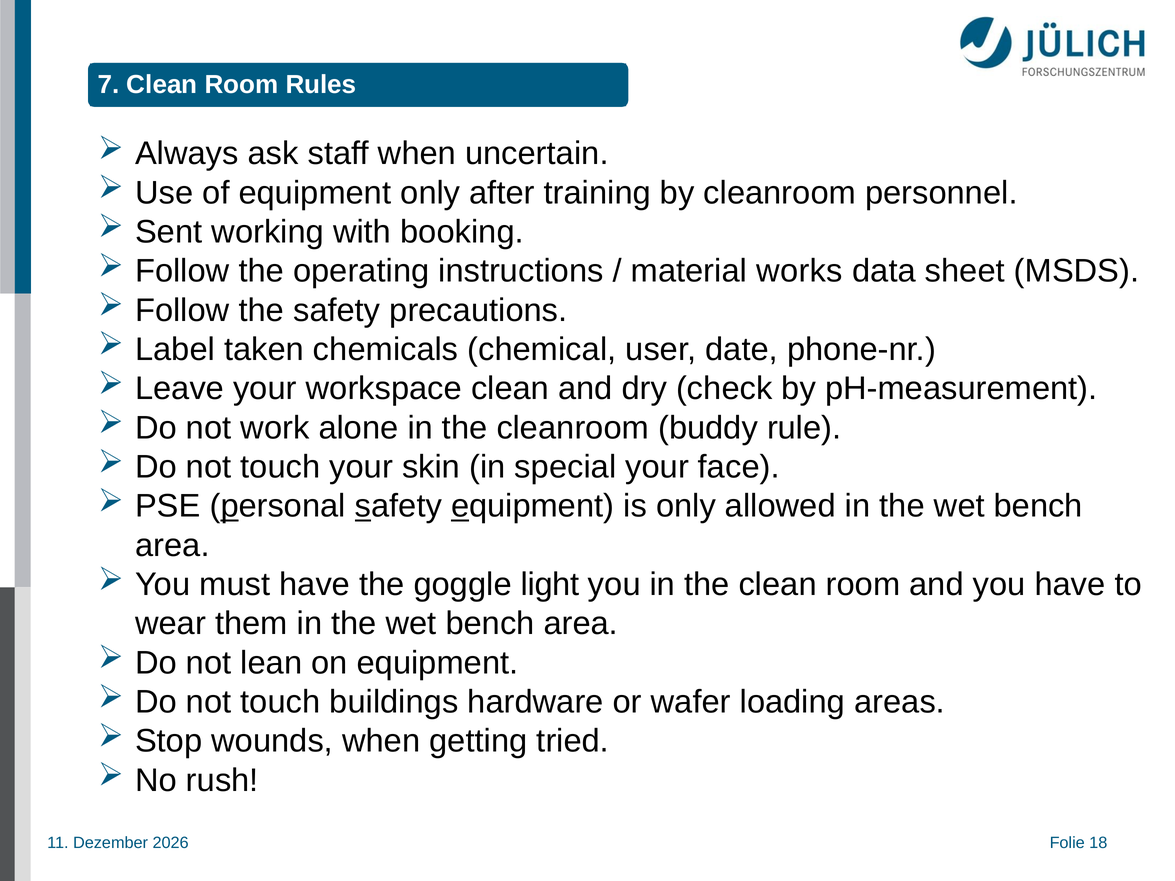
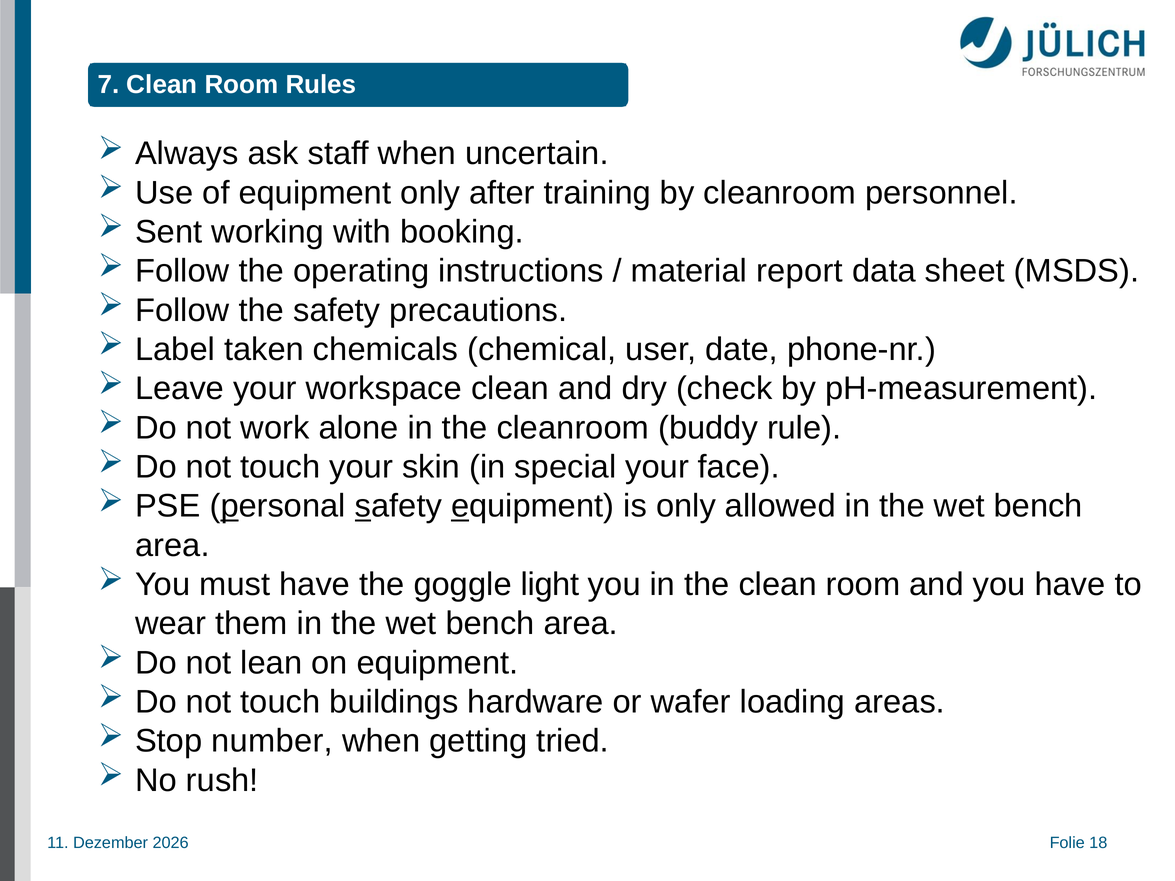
works: works -> report
wounds: wounds -> number
